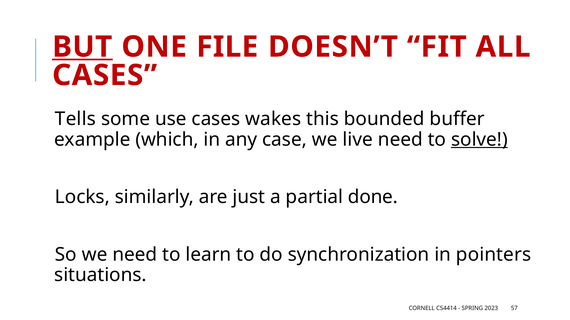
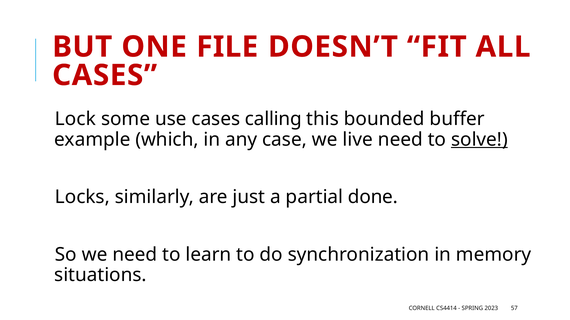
BUT underline: present -> none
Tells: Tells -> Lock
wakes: wakes -> calling
pointers: pointers -> memory
